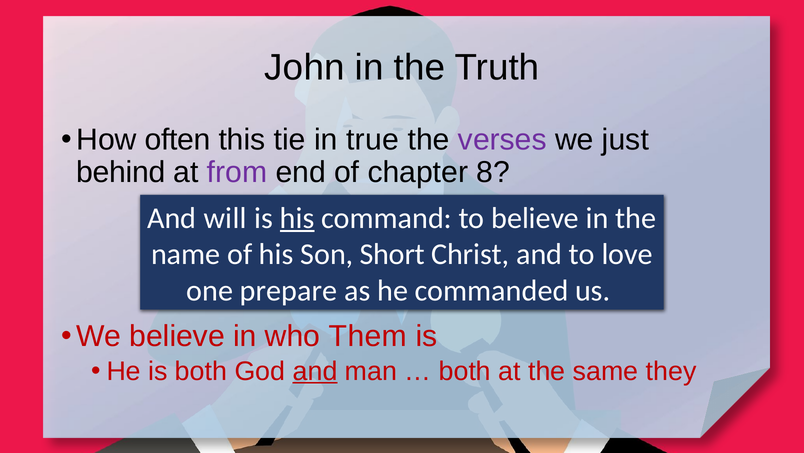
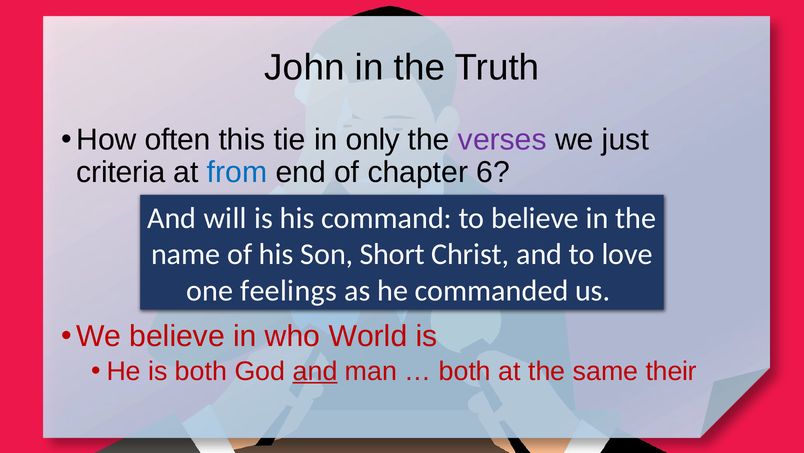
true: true -> only
behind: behind -> criteria
from colour: purple -> blue
8: 8 -> 6
his at (297, 218) underline: present -> none
prepare: prepare -> feelings
Them: Them -> World
they: they -> their
